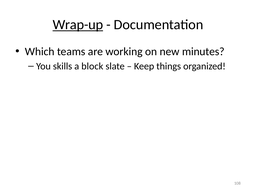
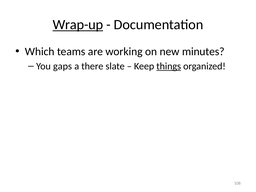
skills: skills -> gaps
block: block -> there
things underline: none -> present
